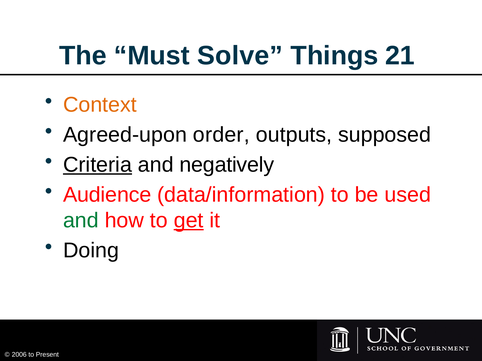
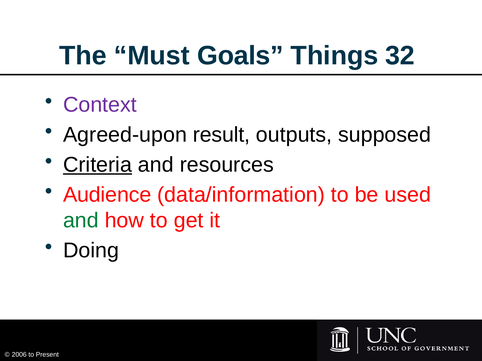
Solve: Solve -> Goals
21: 21 -> 32
Context colour: orange -> purple
order: order -> result
negatively: negatively -> resources
get underline: present -> none
